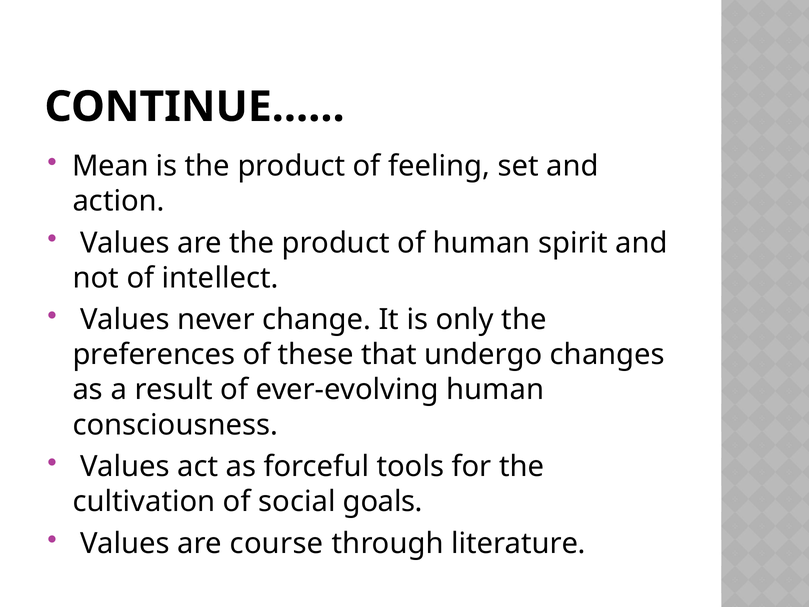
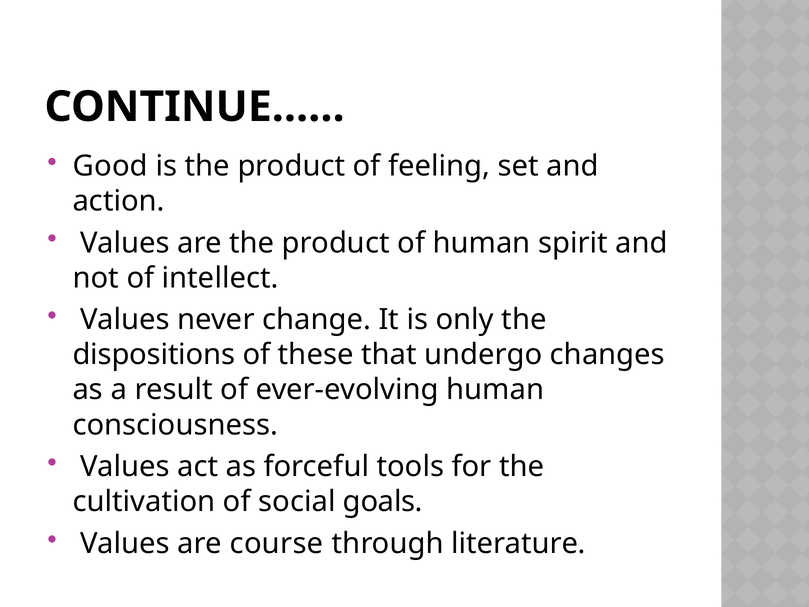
Mean: Mean -> Good
preferences: preferences -> dispositions
